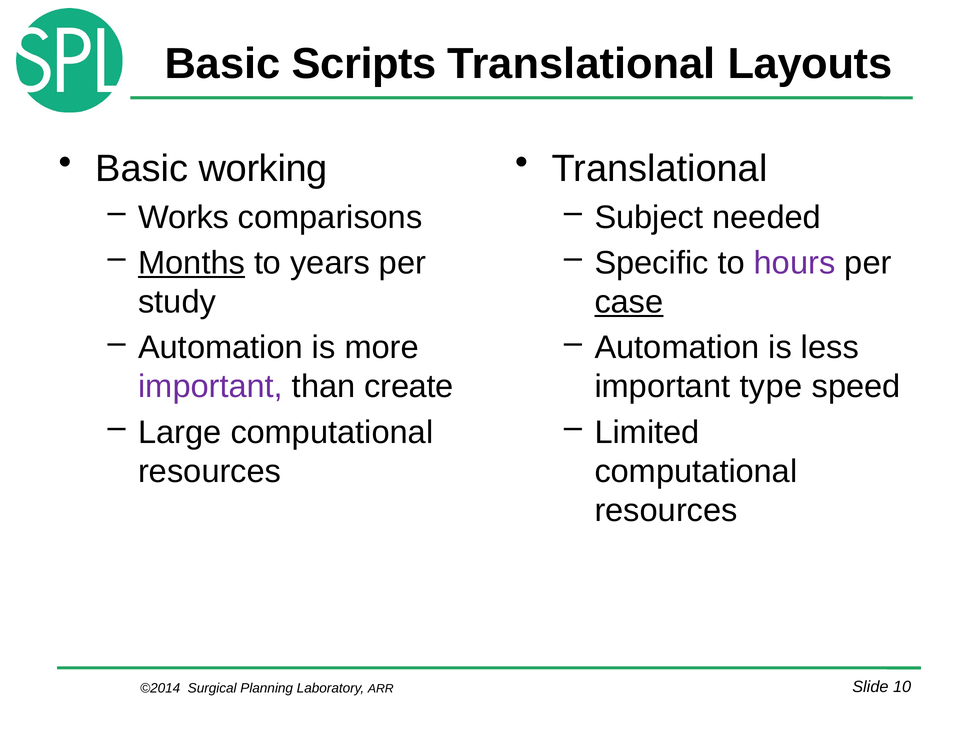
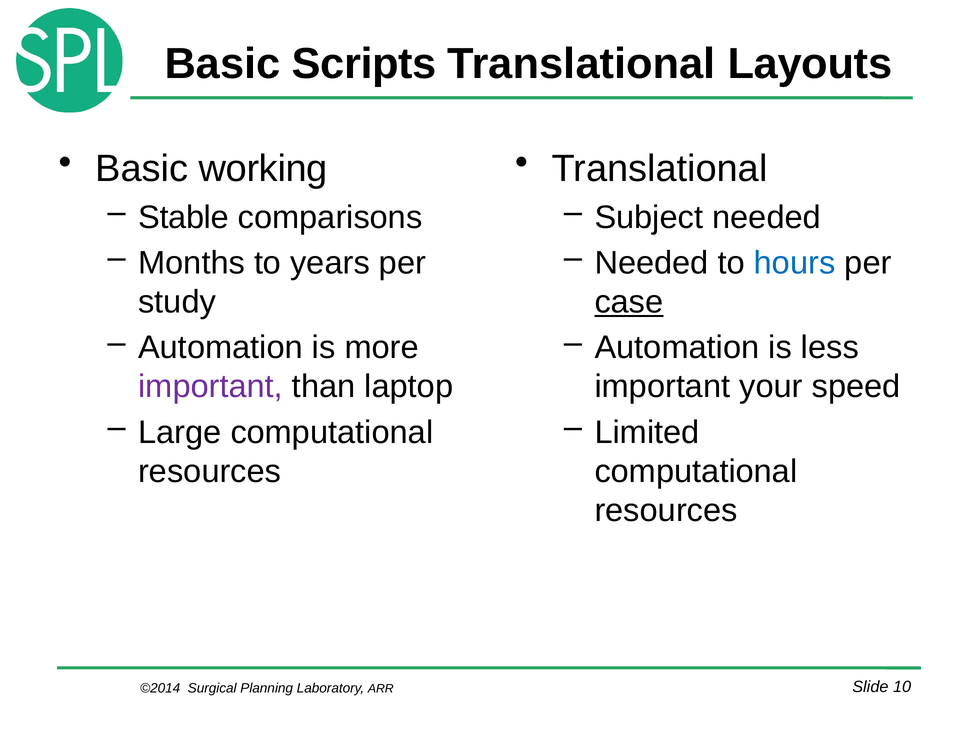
Works: Works -> Stable
Months underline: present -> none
Specific at (652, 263): Specific -> Needed
hours colour: purple -> blue
create: create -> laptop
type: type -> your
